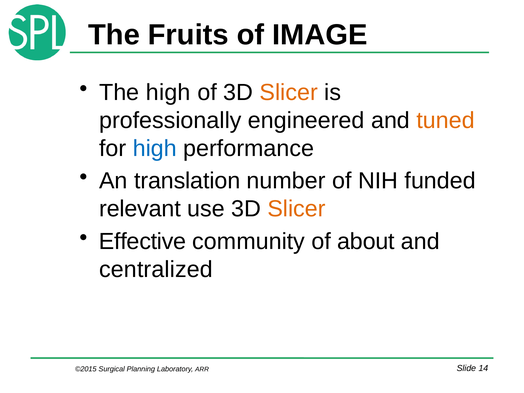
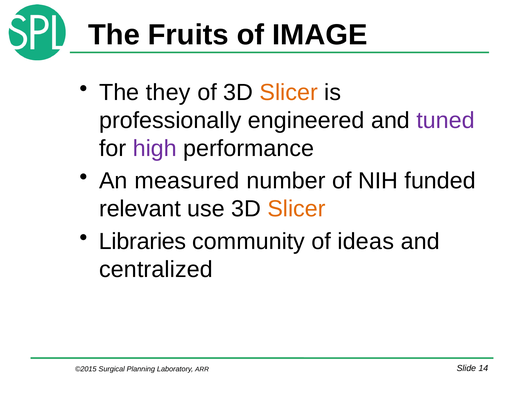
The high: high -> they
tuned colour: orange -> purple
high at (155, 148) colour: blue -> purple
translation: translation -> measured
Effective: Effective -> Libraries
about: about -> ideas
